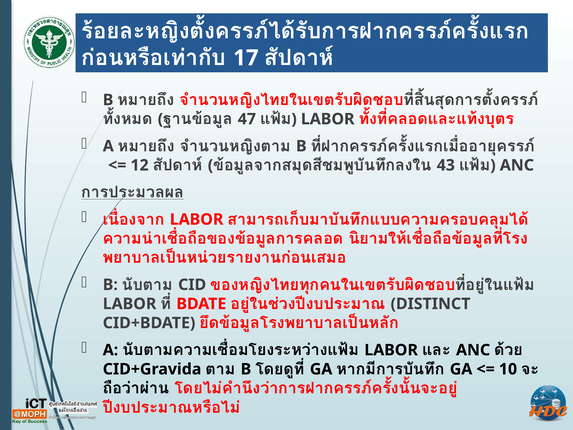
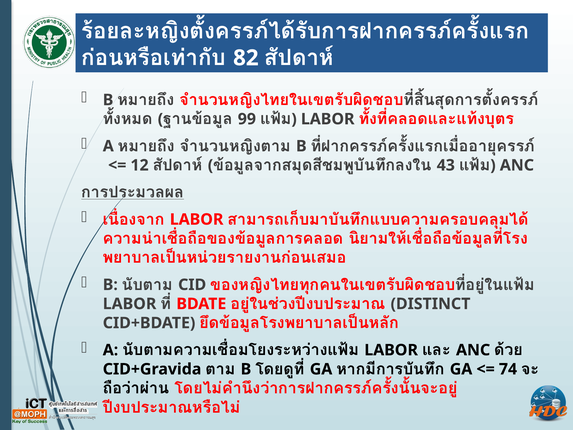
17: 17 -> 82
47: 47 -> 99
10: 10 -> 74
